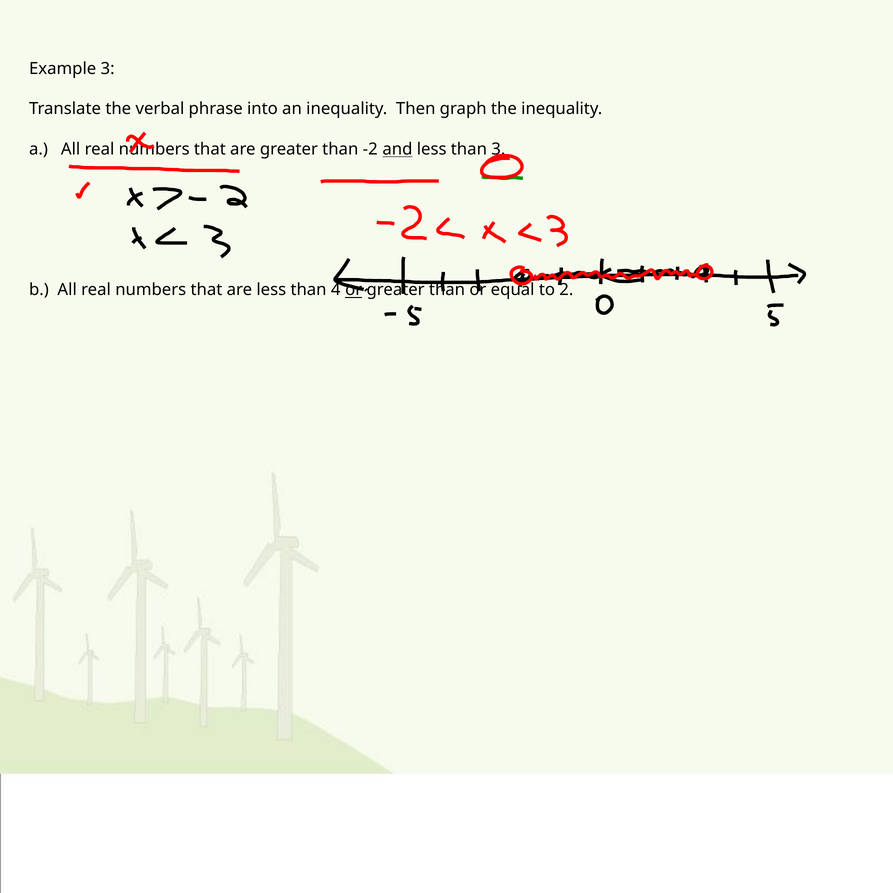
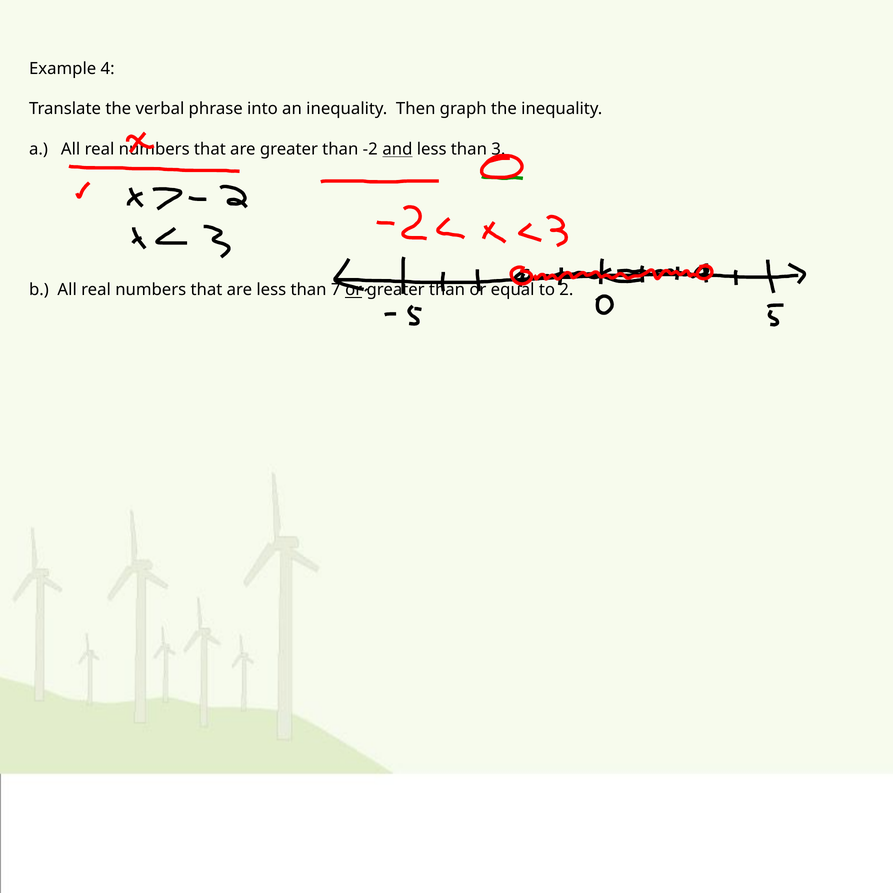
Example 3: 3 -> 4
4: 4 -> 7
